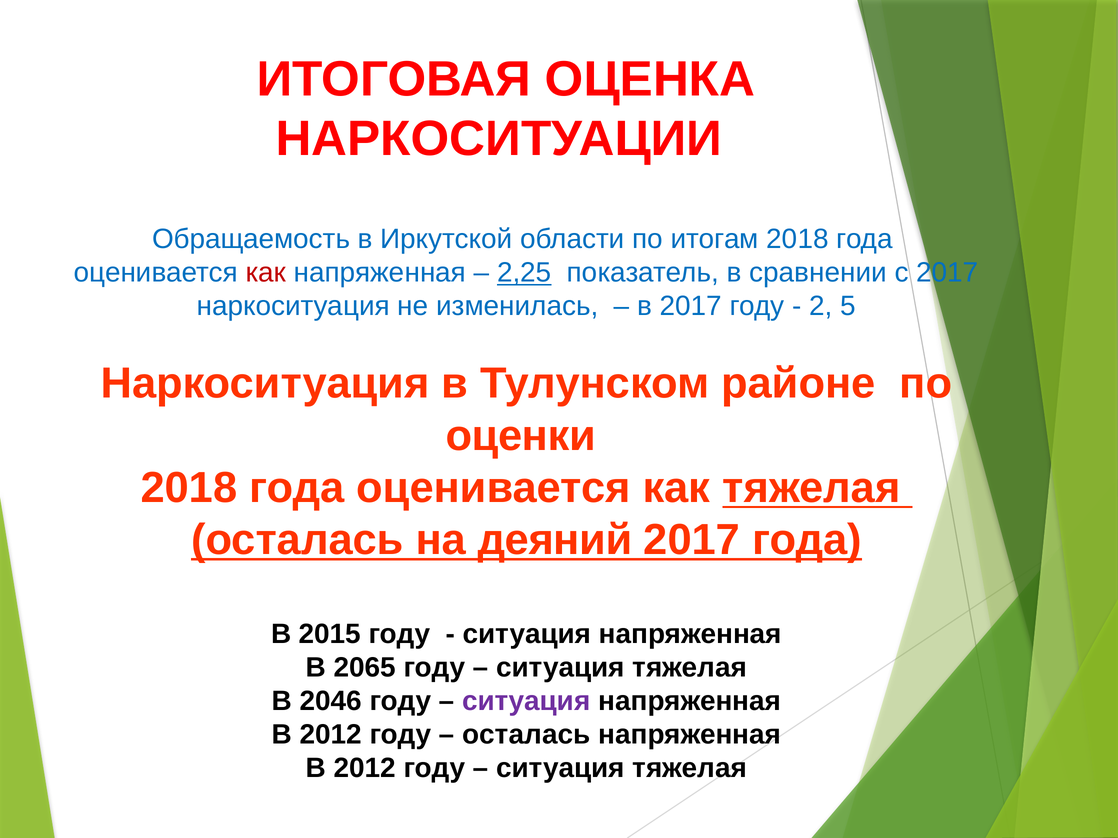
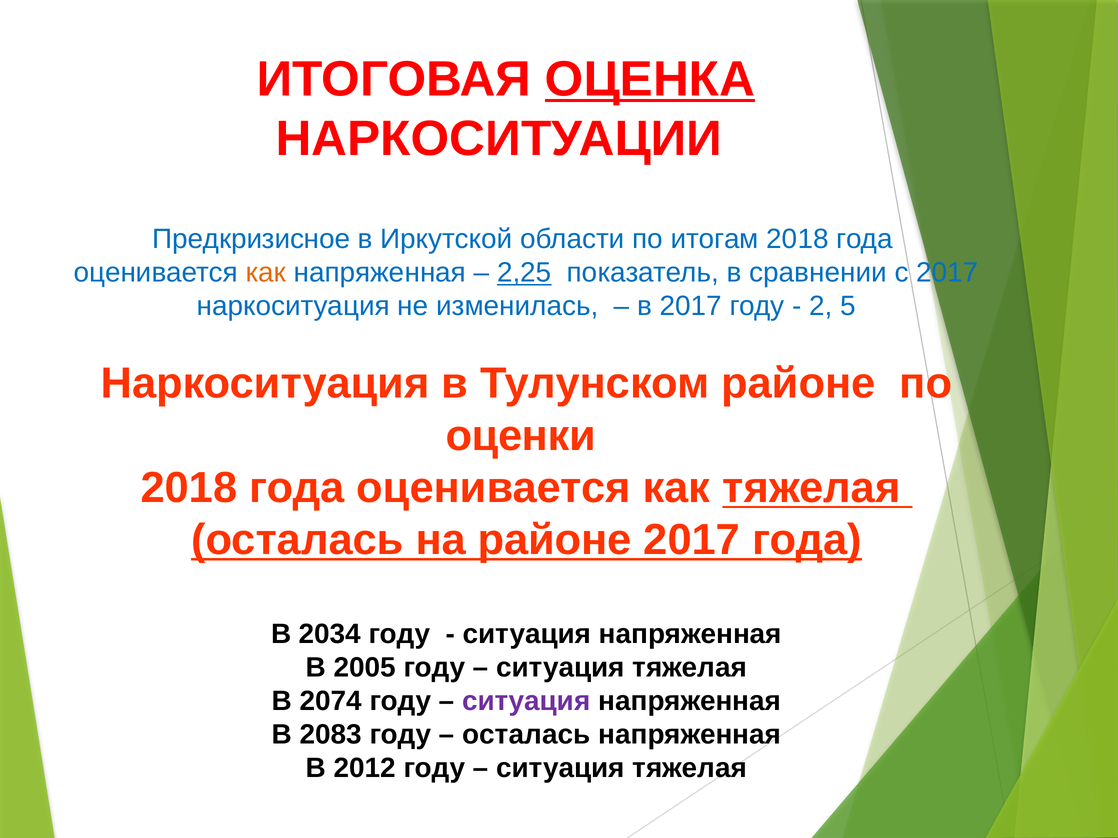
ОЦЕНКА underline: none -> present
Обращаемость: Обращаемость -> Предкризисное
как at (266, 273) colour: red -> orange
на деяний: деяний -> районе
2015: 2015 -> 2034
2065: 2065 -> 2005
2046: 2046 -> 2074
2012 at (331, 735): 2012 -> 2083
